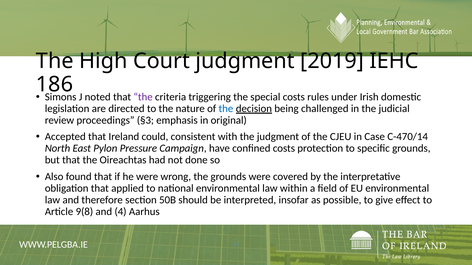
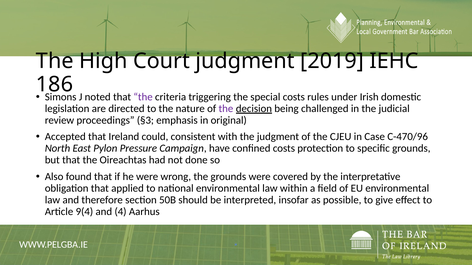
the at (226, 109) colour: blue -> purple
C-470/14: C-470/14 -> C-470/96
9(8: 9(8 -> 9(4
